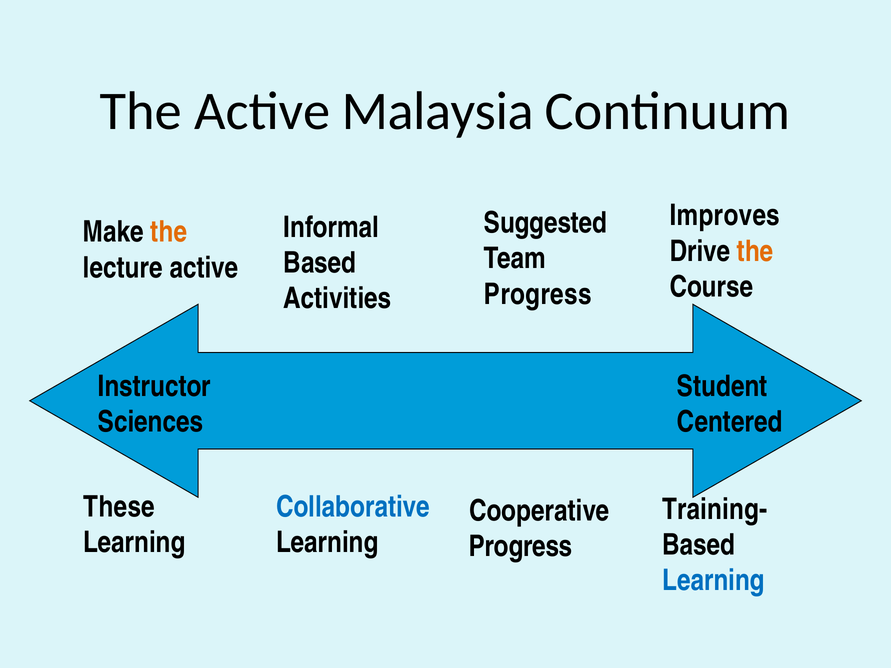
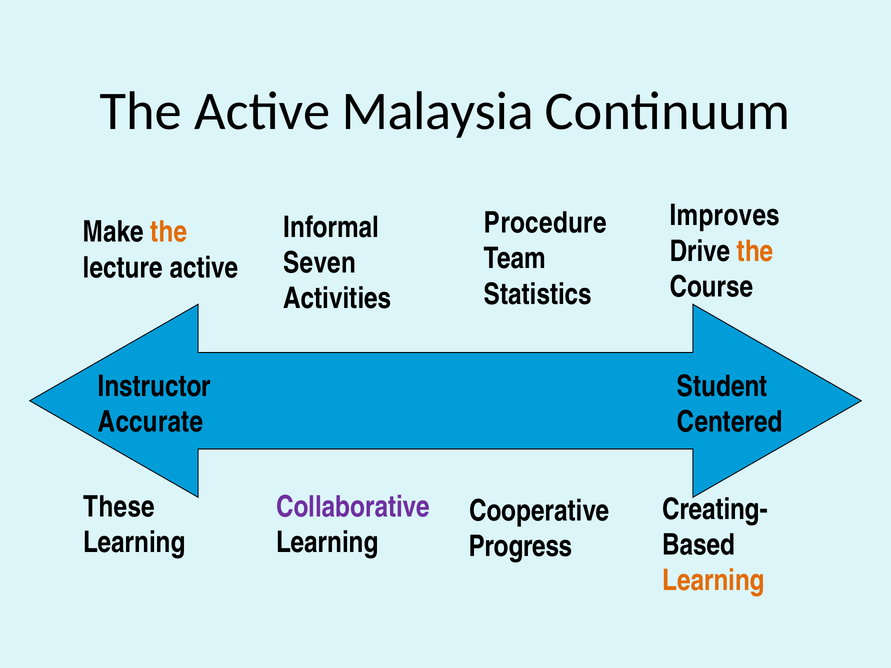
Suggested: Suggested -> Procedure
Based at (320, 263): Based -> Seven
Progress at (538, 294): Progress -> Statistics
Sciences: Sciences -> Accurate
Collaborative colour: blue -> purple
Training-: Training- -> Creating-
Learning at (714, 581) colour: blue -> orange
